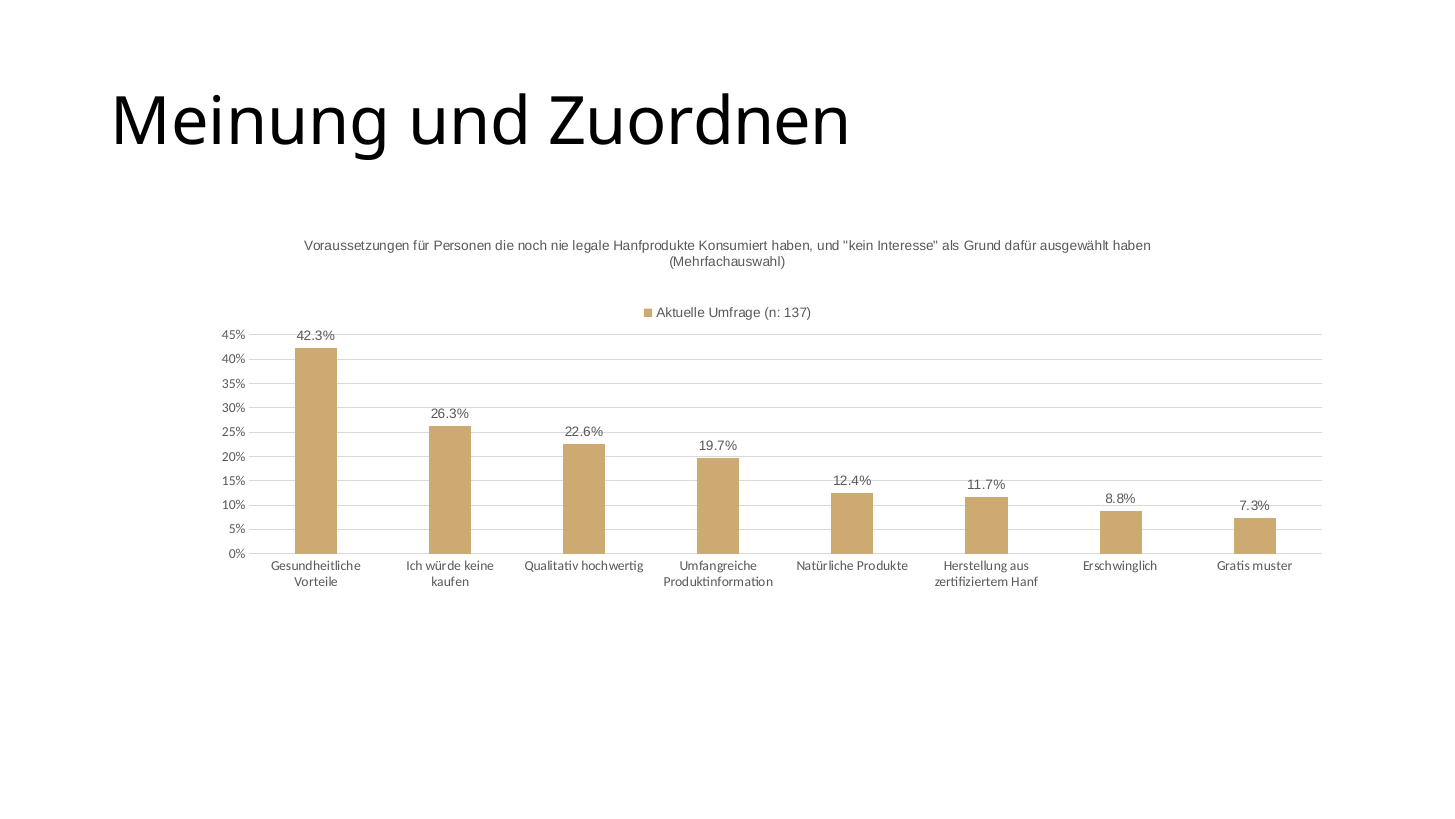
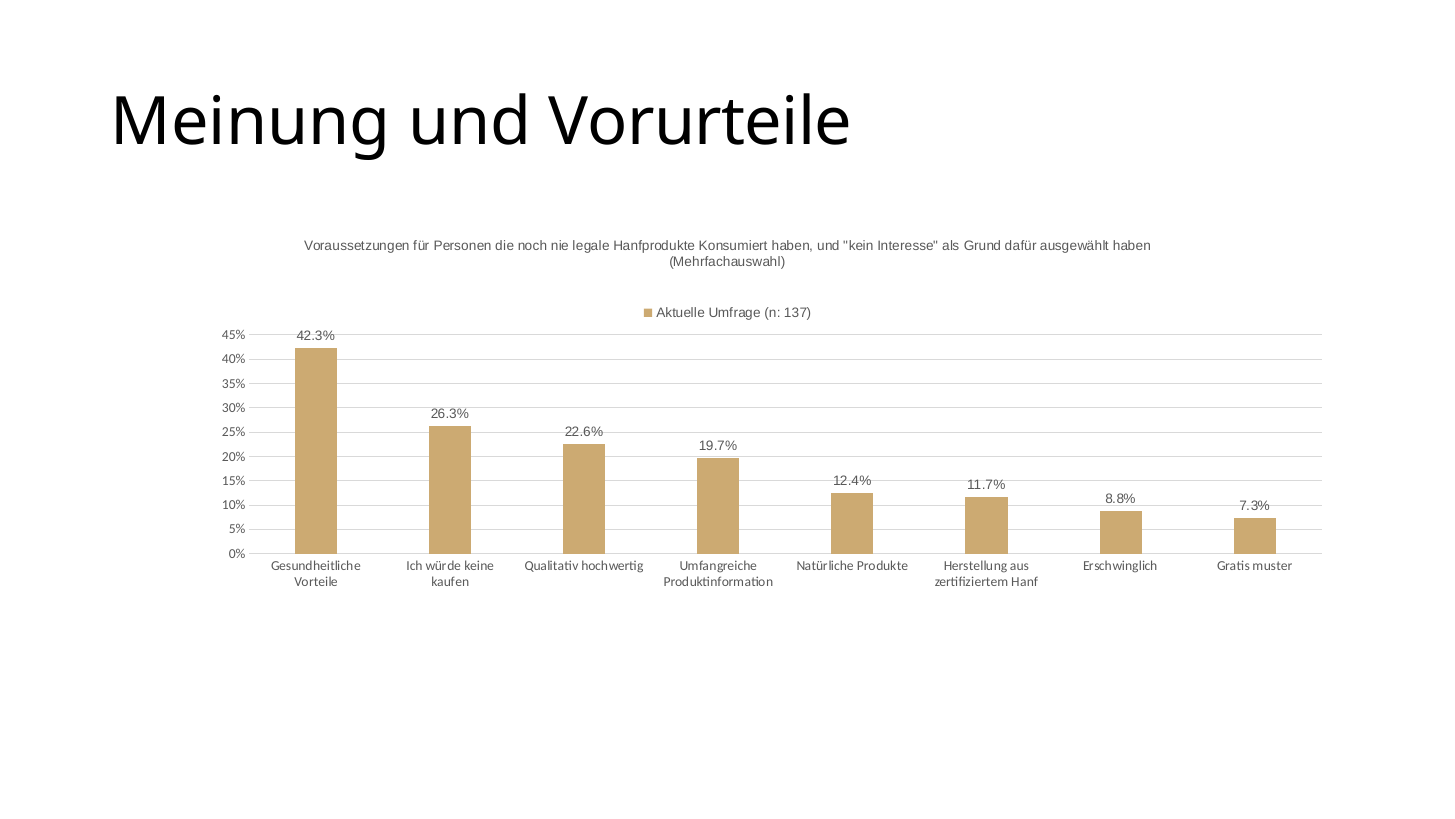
Zuordnen: Zuordnen -> Vorurteile
